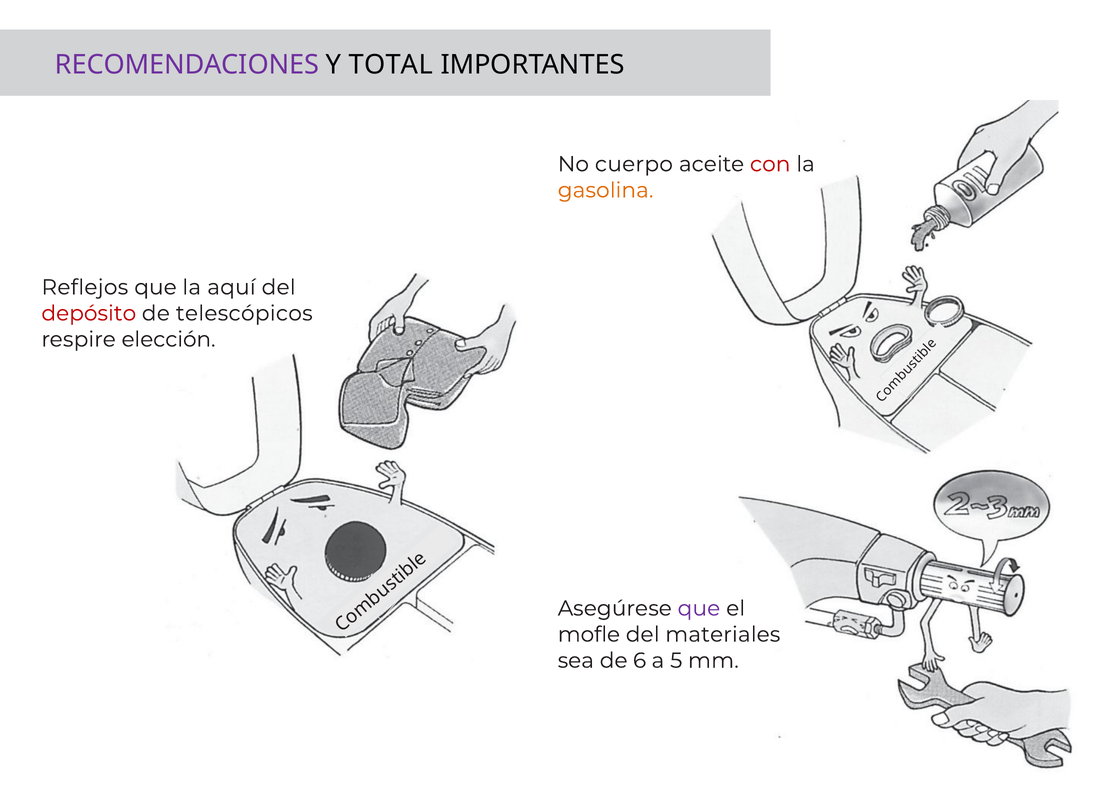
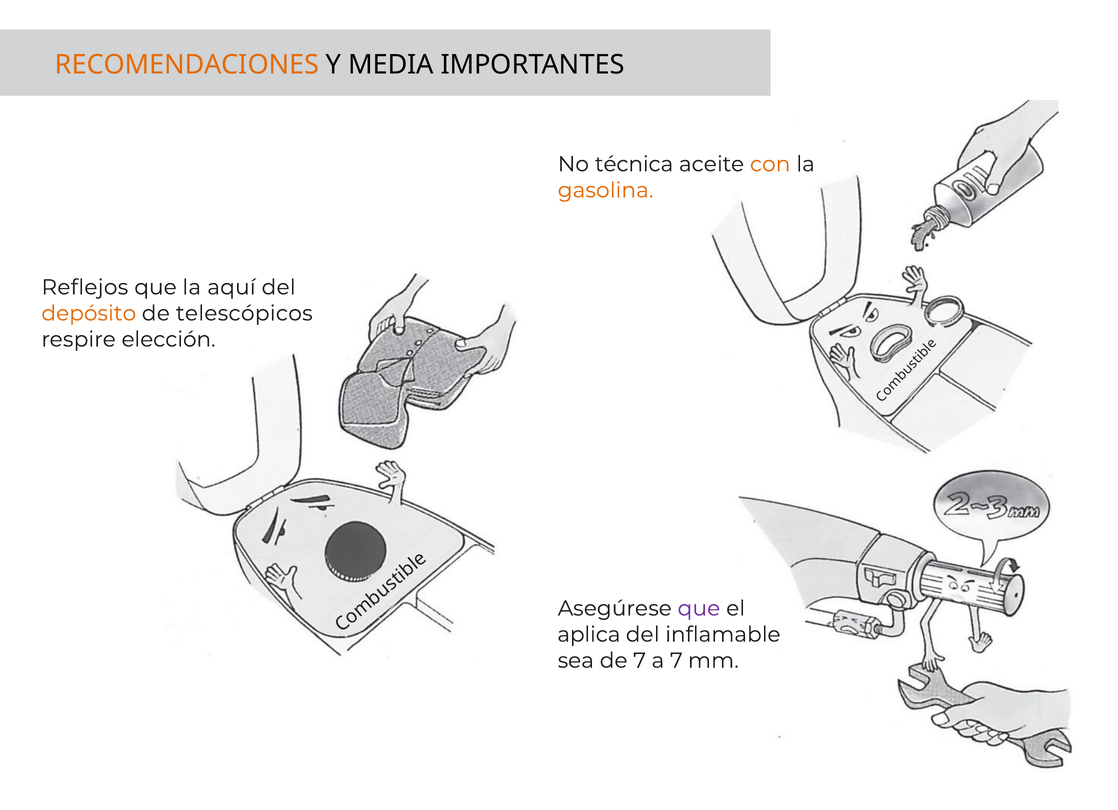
RECOMENDACIONES colour: purple -> orange
TOTAL: TOTAL -> MEDIA
cuerpo: cuerpo -> técnica
con colour: red -> orange
depósito colour: red -> orange
mofle: mofle -> aplica
materiales: materiales -> inflamable
de 6: 6 -> 7
a 5: 5 -> 7
